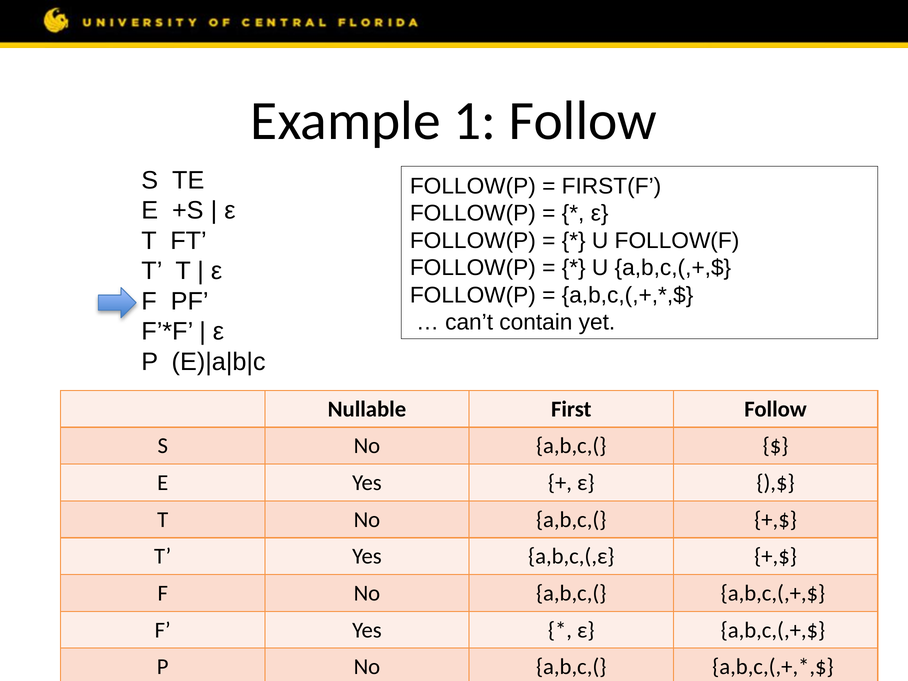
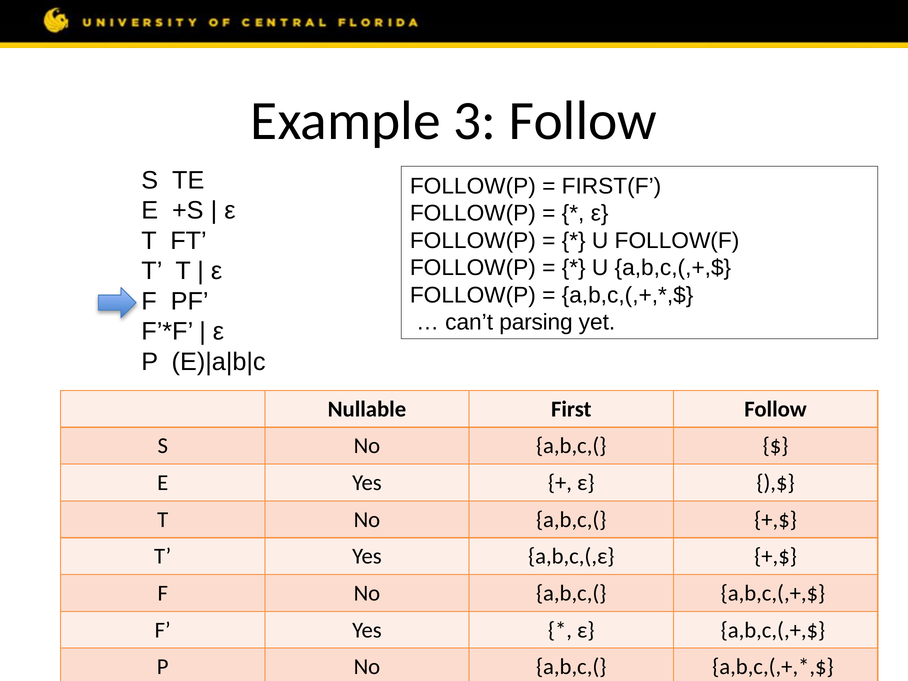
1: 1 -> 3
contain: contain -> parsing
